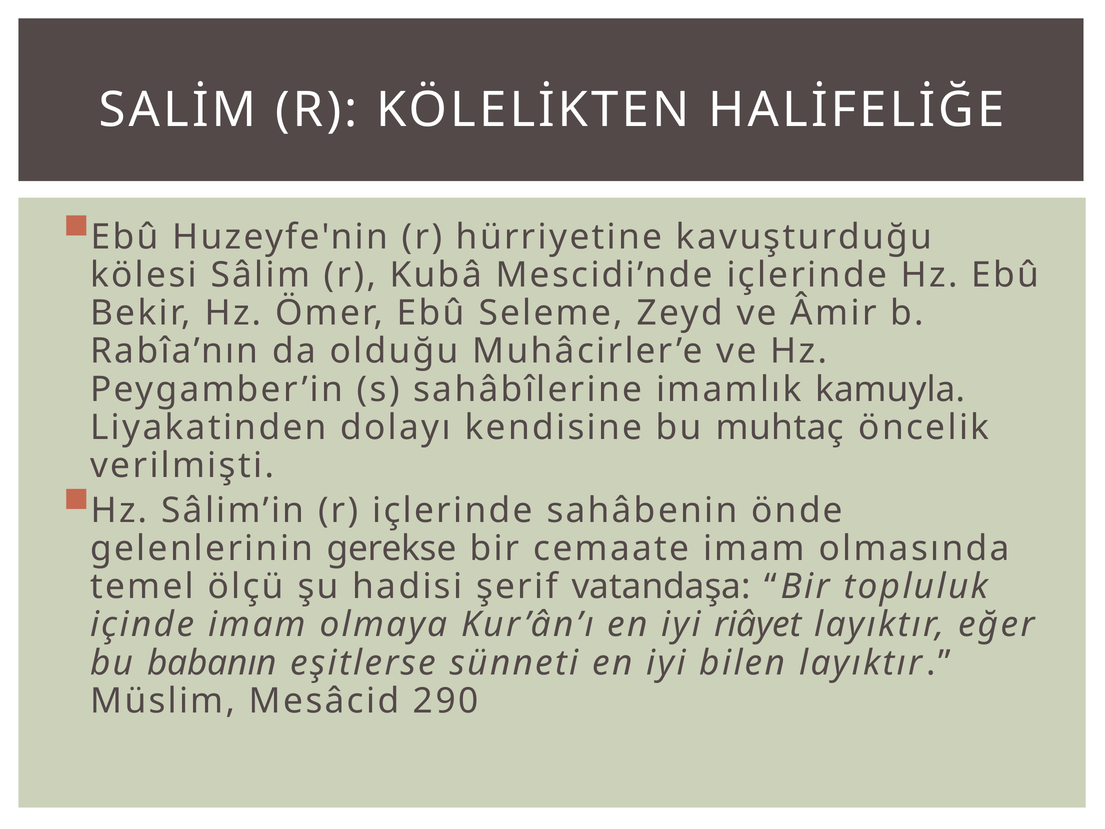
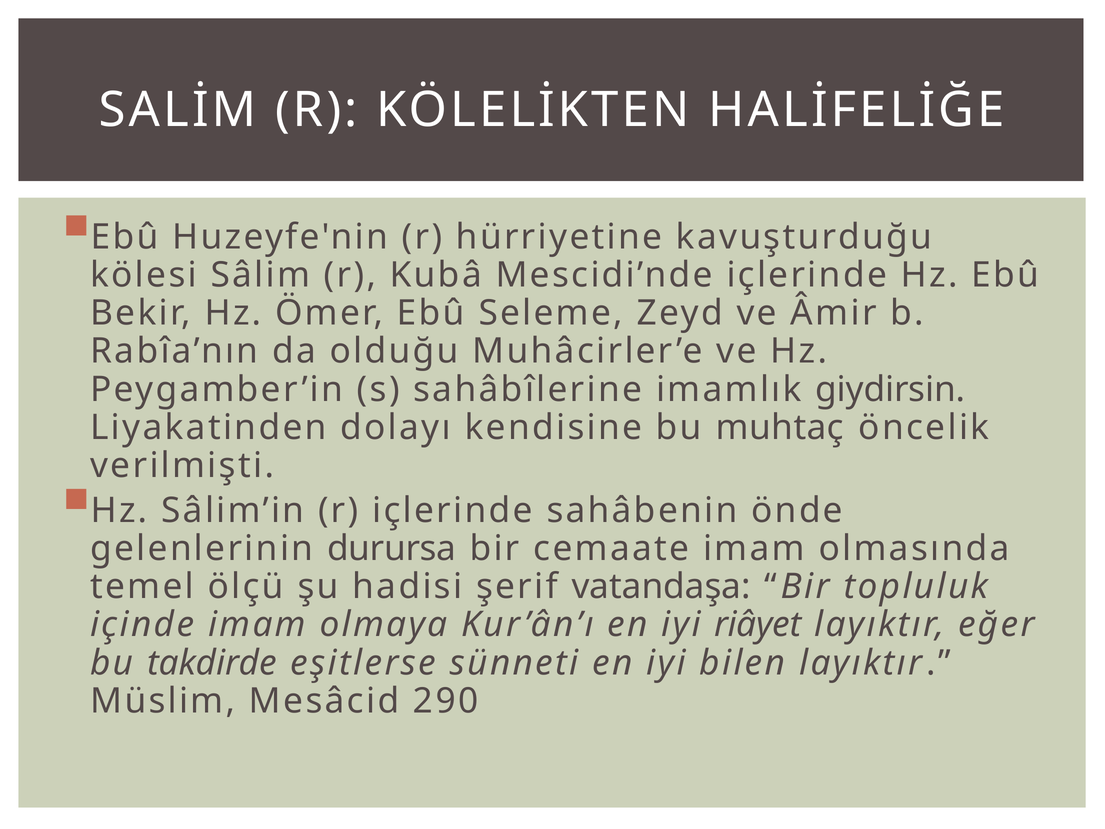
kamuyla: kamuyla -> giydirsin
gerekse: gerekse -> durursa
babanın: babanın -> takdirde
